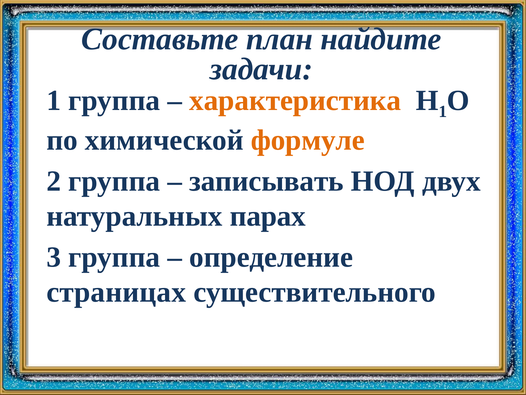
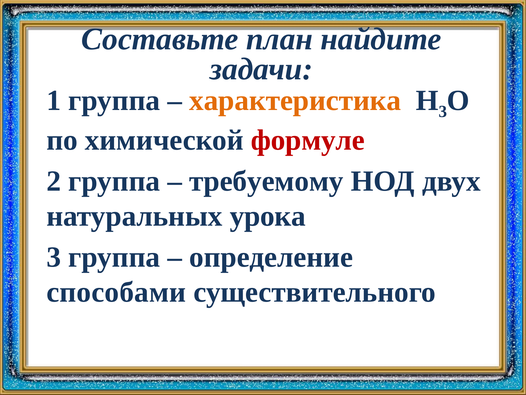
1 at (443, 112): 1 -> 3
формуле colour: orange -> red
записывать: записывать -> требуемому
парах: парах -> урока
страницах: страницах -> способами
